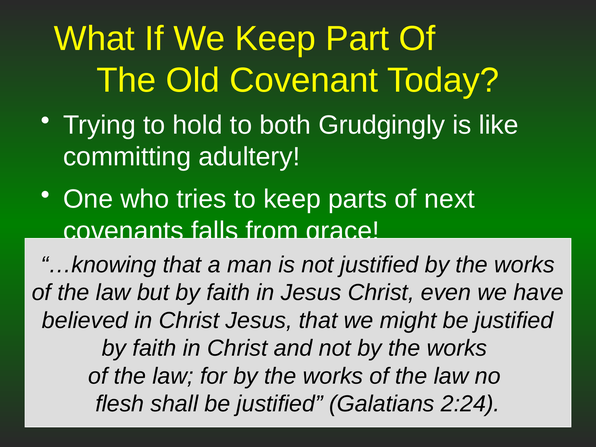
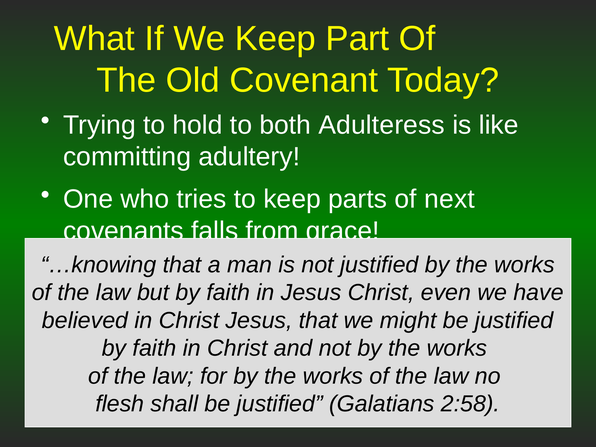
Grudgingly: Grudgingly -> Adulteress
2:24: 2:24 -> 2:58
